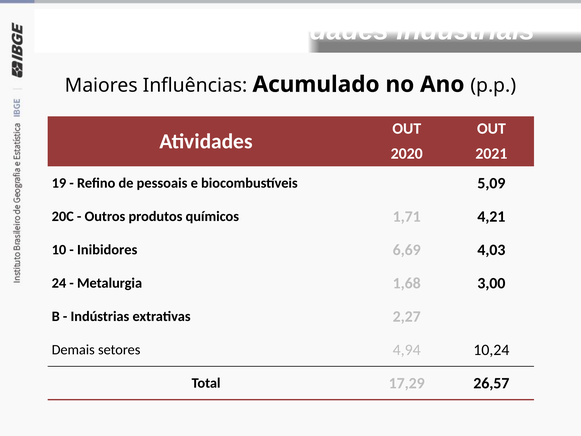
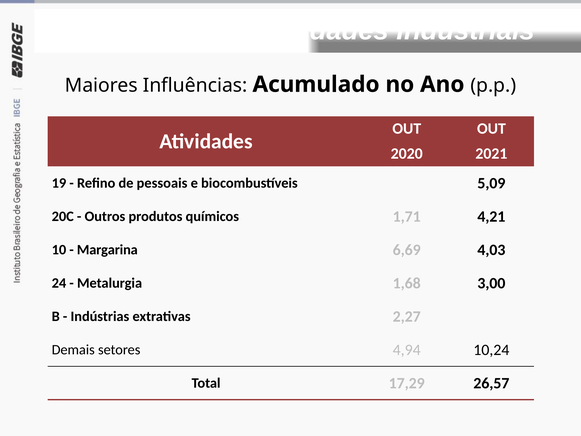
Inibidores: Inibidores -> Margarina
